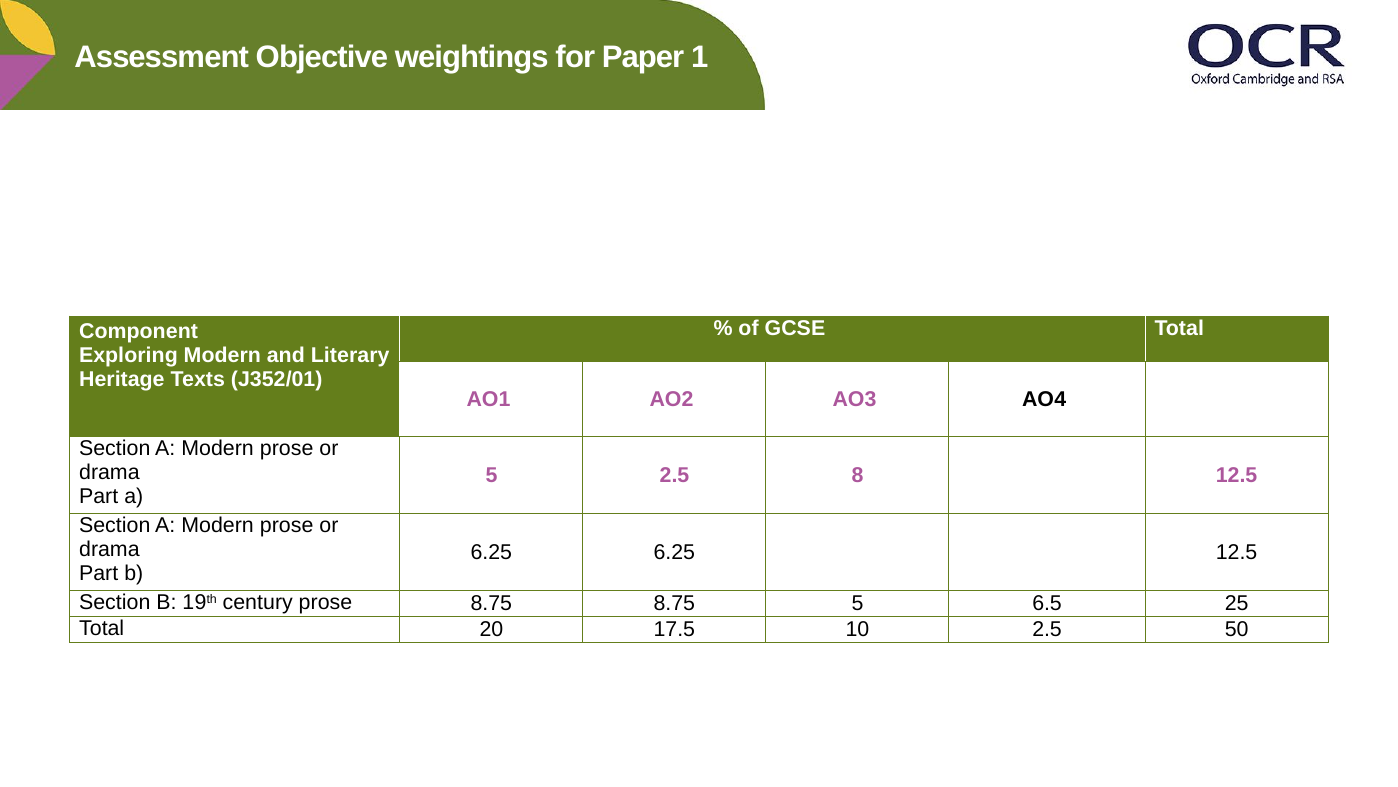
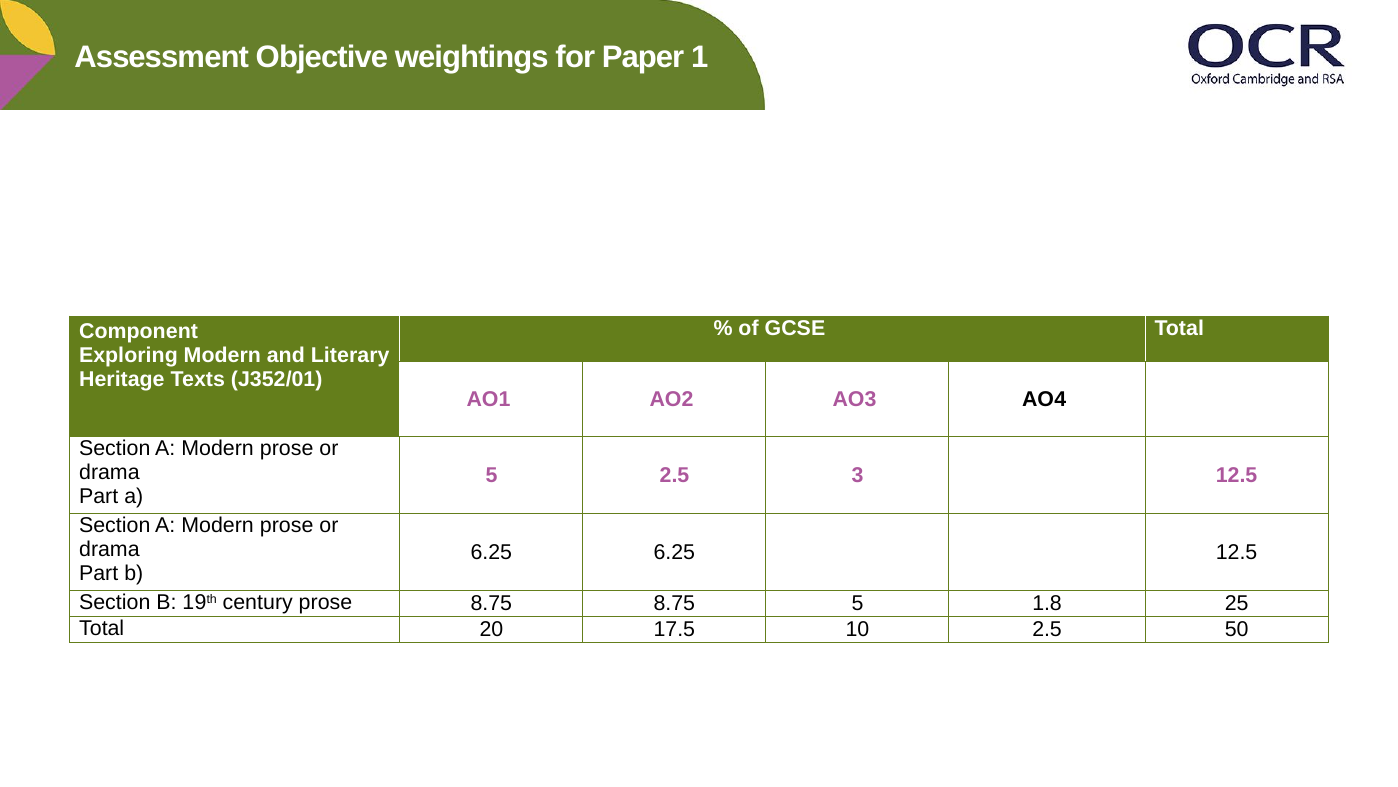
8: 8 -> 3
6.5: 6.5 -> 1.8
